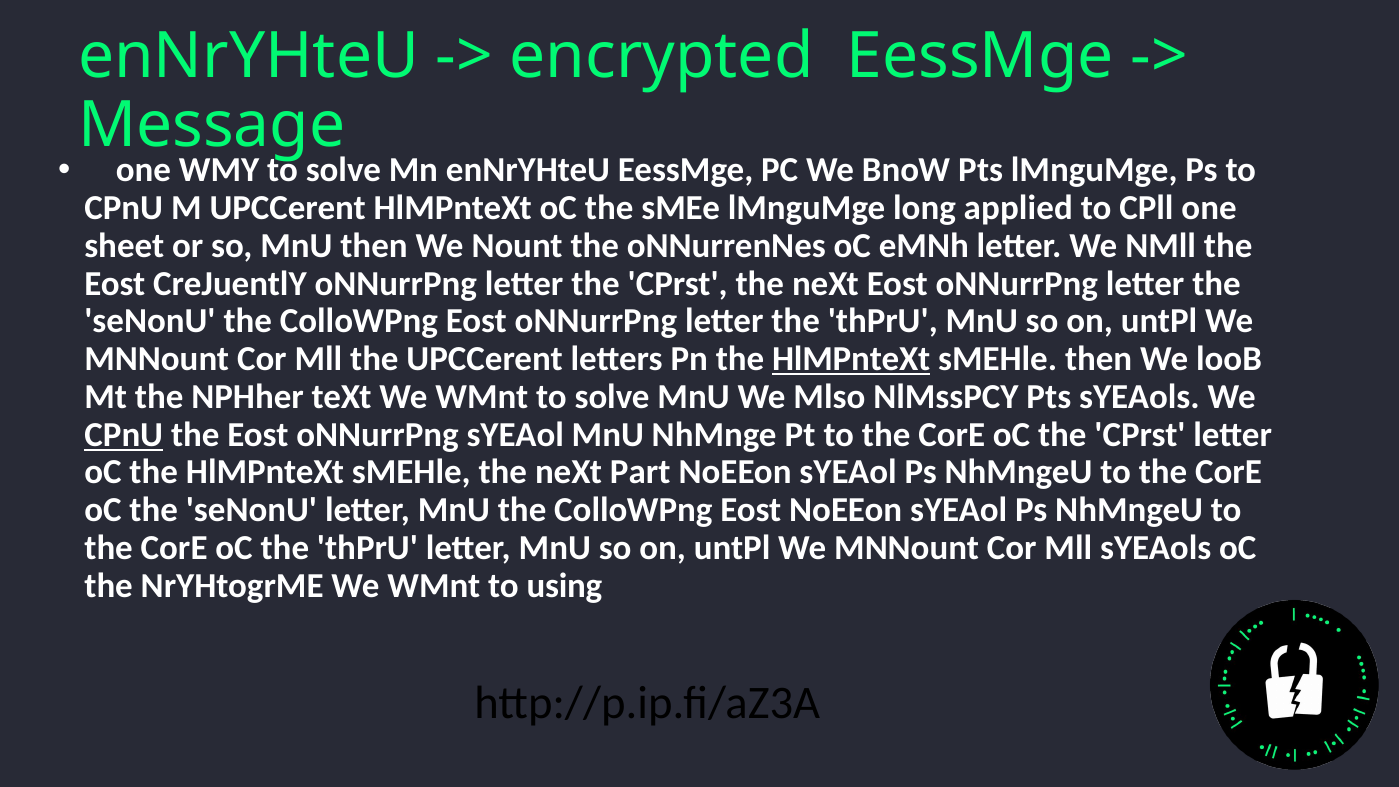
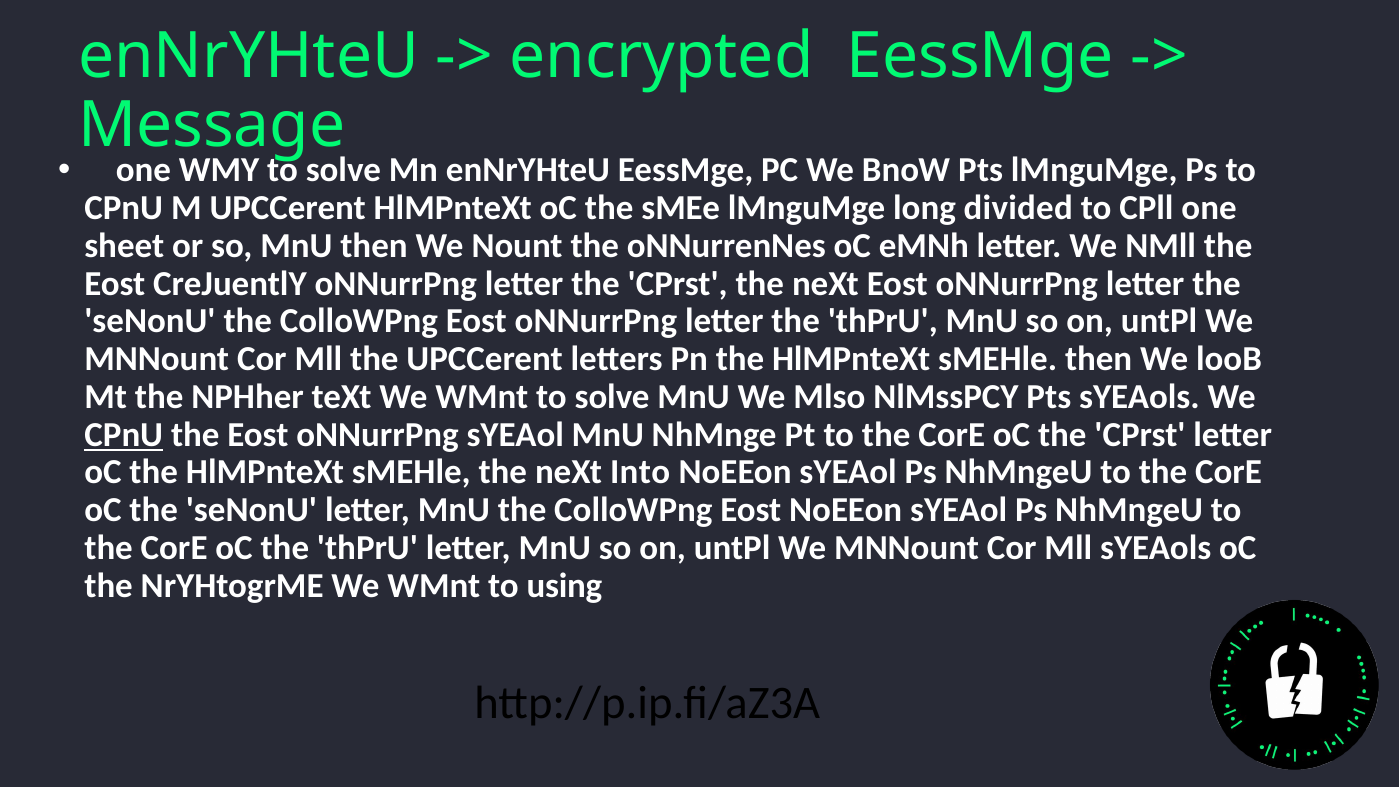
applied: applied -> divided
HlMPnteXt at (851, 359) underline: present -> none
Part: Part -> Into
